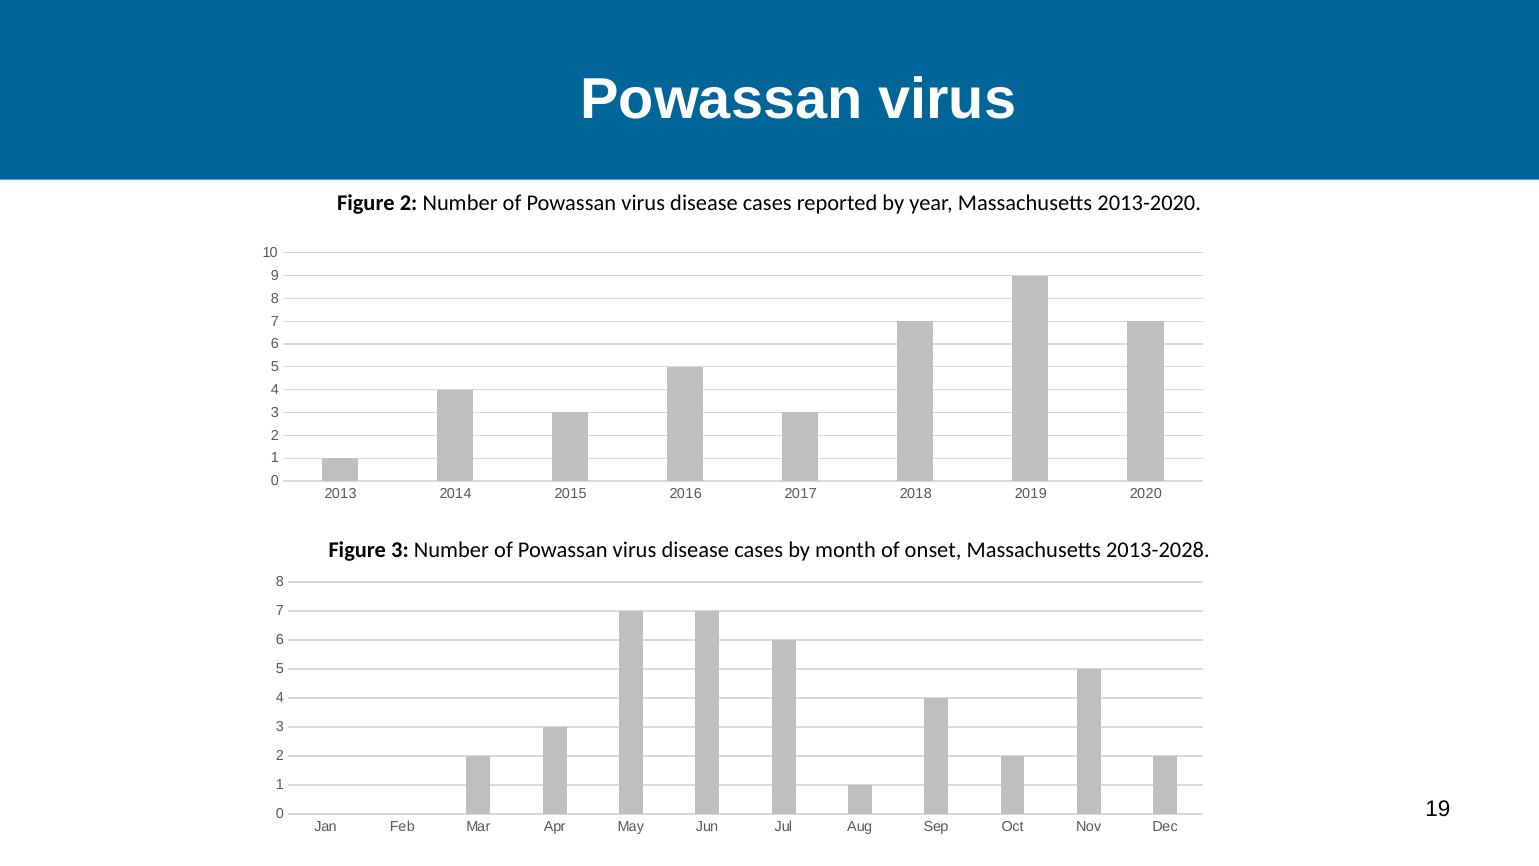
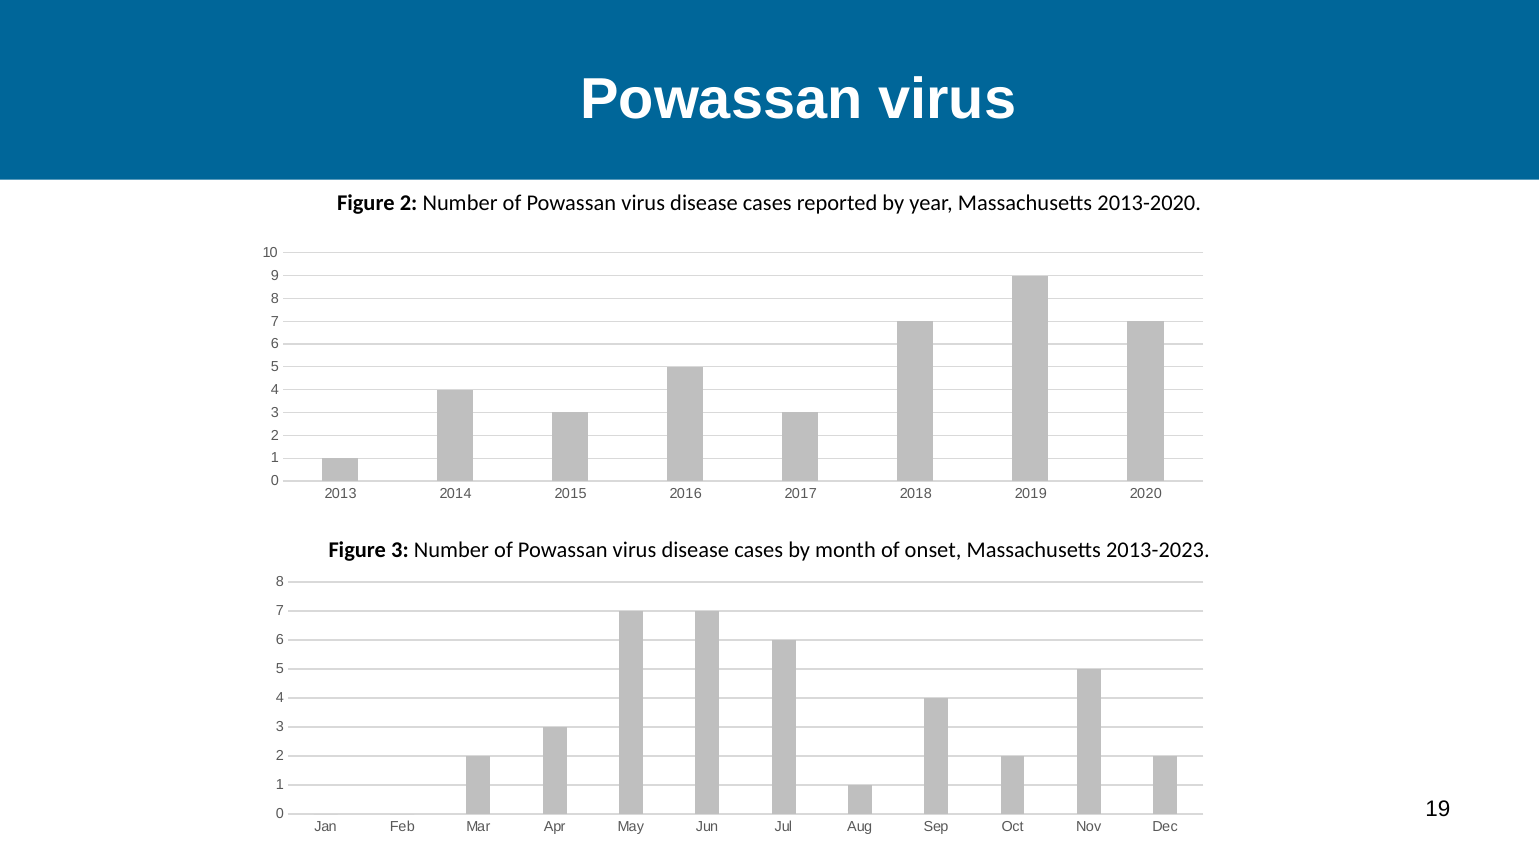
2013-2028: 2013-2028 -> 2013-2023
